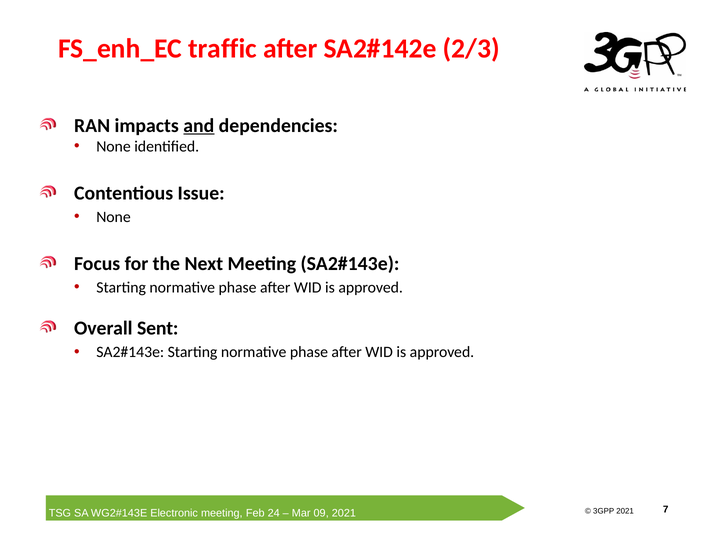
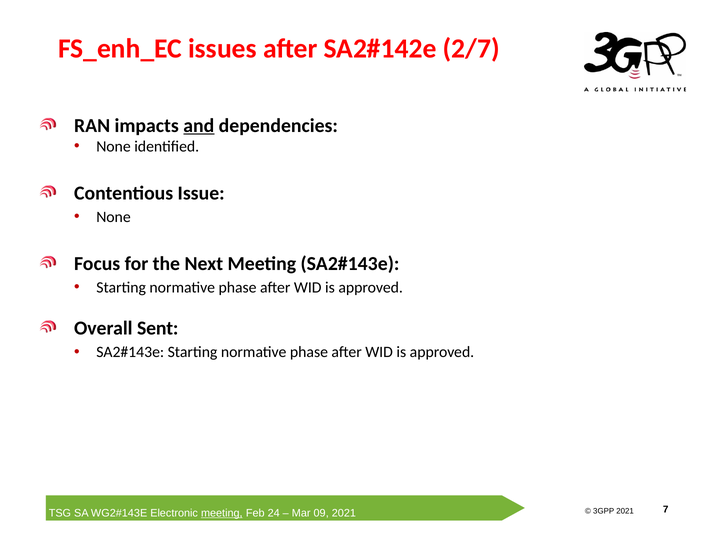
traffic: traffic -> issues
2/3: 2/3 -> 2/7
meeting at (222, 513) underline: none -> present
